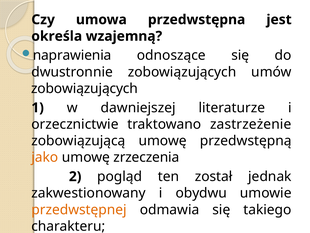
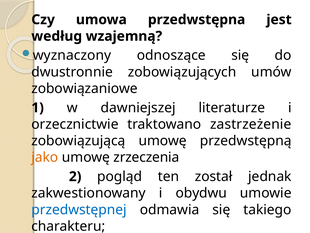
określa: określa -> według
naprawienia: naprawienia -> wyznaczony
zobowiązujących at (85, 88): zobowiązujących -> zobowiązaniowe
przedwstępnej colour: orange -> blue
